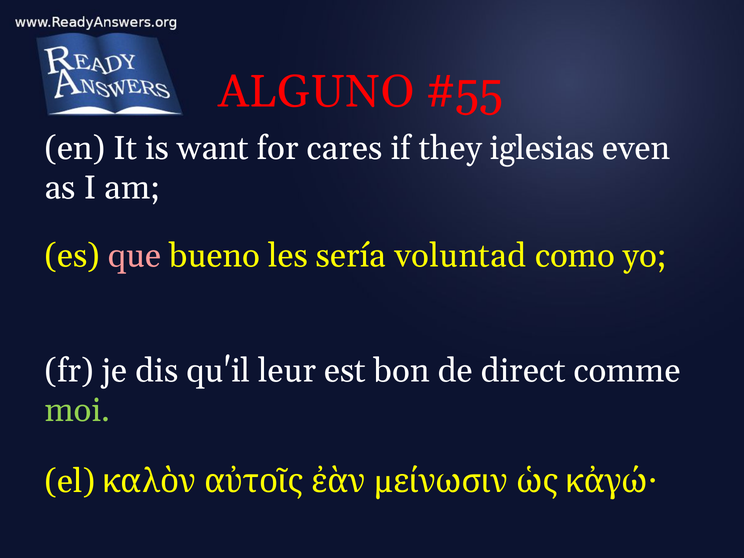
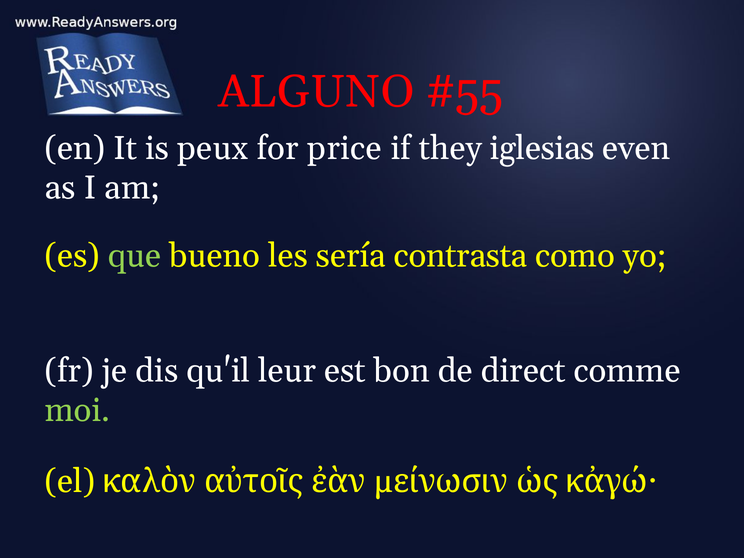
want: want -> peux
cares: cares -> price
que colour: pink -> light green
voluntad: voluntad -> contrasta
